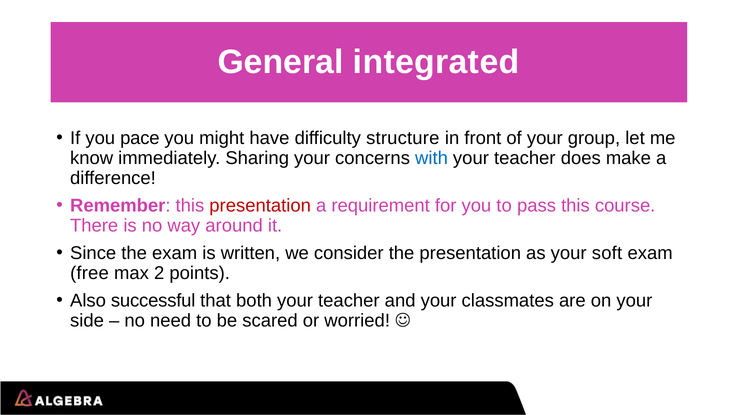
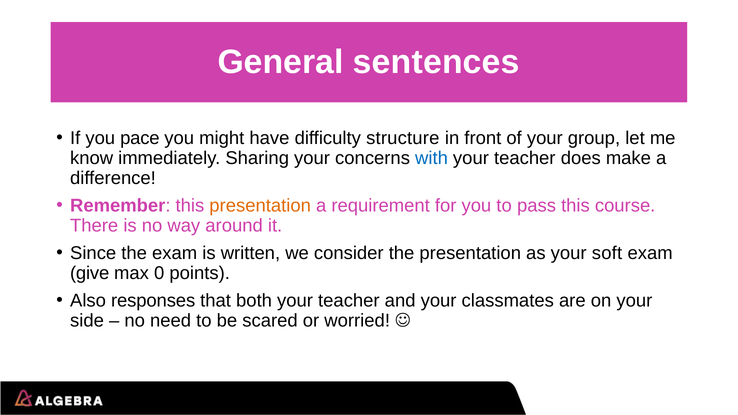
integrated: integrated -> sentences
presentation at (260, 206) colour: red -> orange
free: free -> give
2: 2 -> 0
successful: successful -> responses
